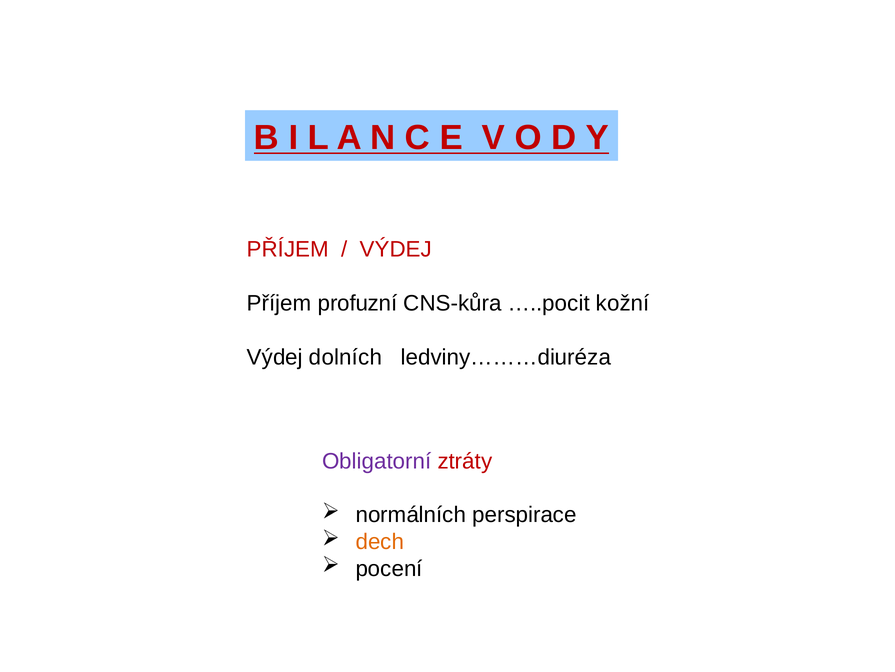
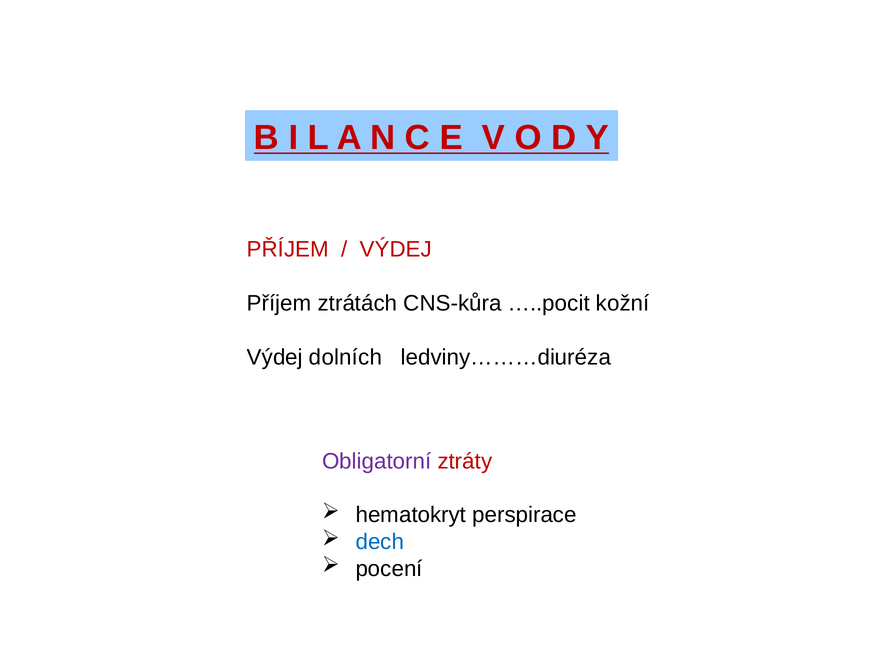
profuzní: profuzní -> ztrátách
normálních: normálních -> hematokryt
dech colour: orange -> blue
